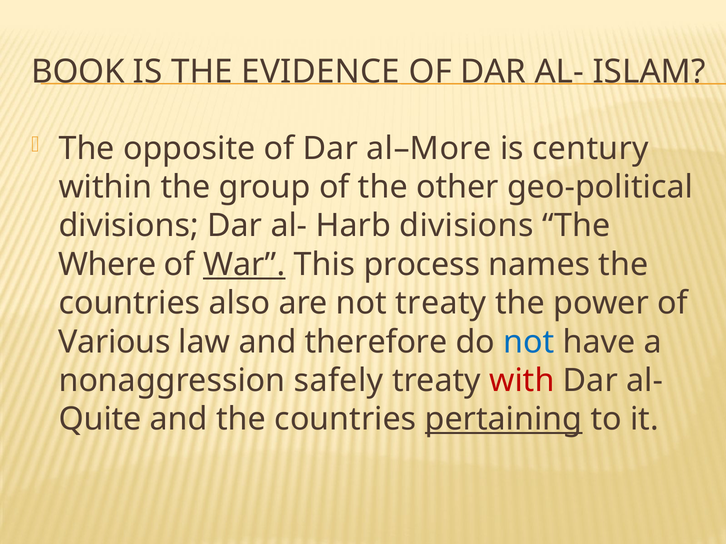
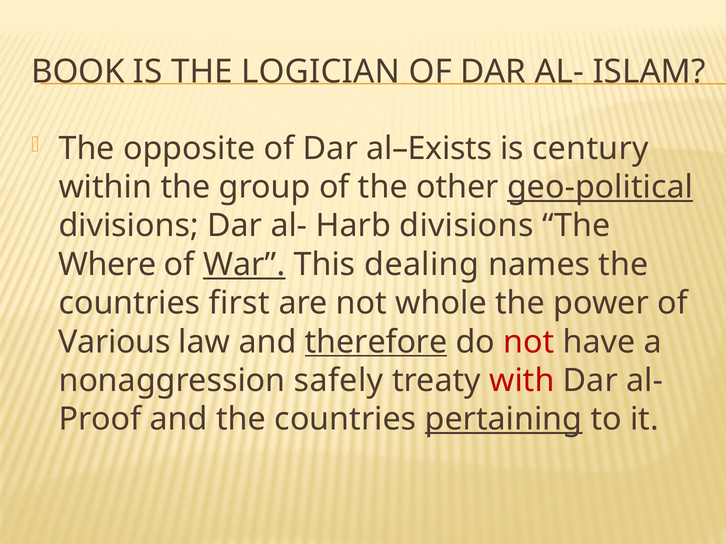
EVIDENCE: EVIDENCE -> LOGICIAN
al–More: al–More -> al–Exists
geo-political underline: none -> present
process: process -> dealing
also: also -> first
not treaty: treaty -> whole
therefore underline: none -> present
not at (529, 342) colour: blue -> red
Quite: Quite -> Proof
